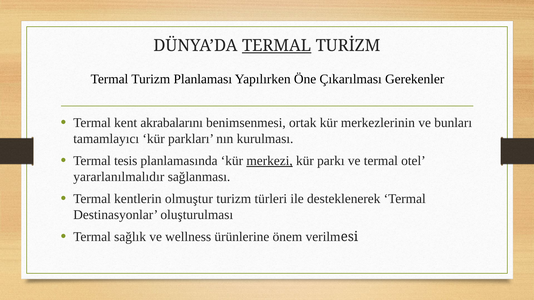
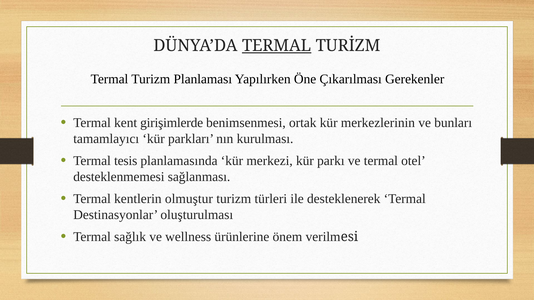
akrabalarını: akrabalarını -> girişimlerde
merkezi underline: present -> none
yararlanılmalıdır: yararlanılmalıdır -> desteklenmemesi
